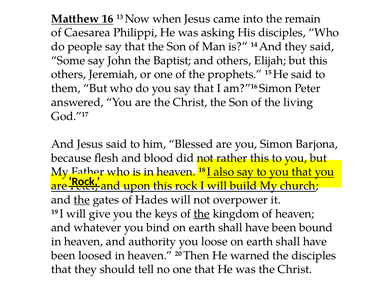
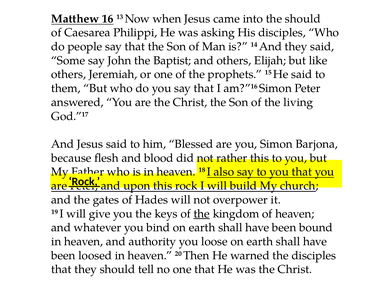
the remain: remain -> should
but this: this -> like
the at (82, 200) underline: present -> none
